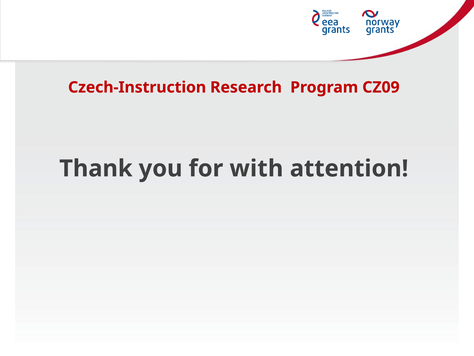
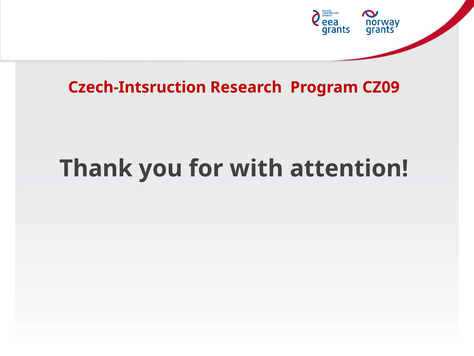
Czech-Instruction: Czech-Instruction -> Czech-Intsruction
